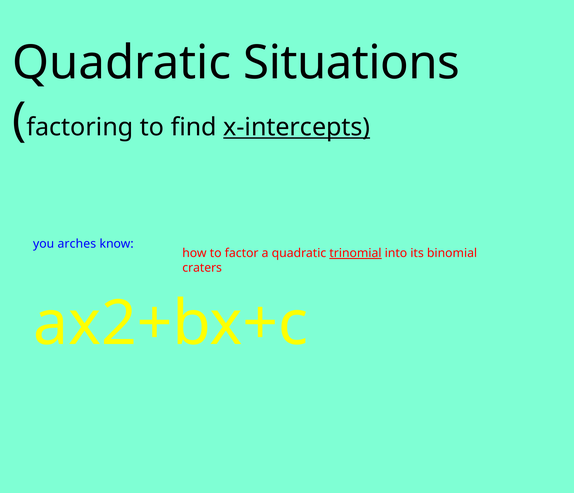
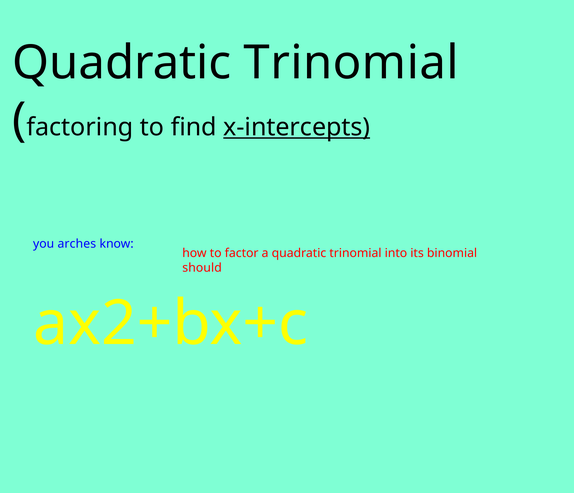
Situations at (352, 63): Situations -> Trinomial
trinomial at (355, 253) underline: present -> none
craters: craters -> should
